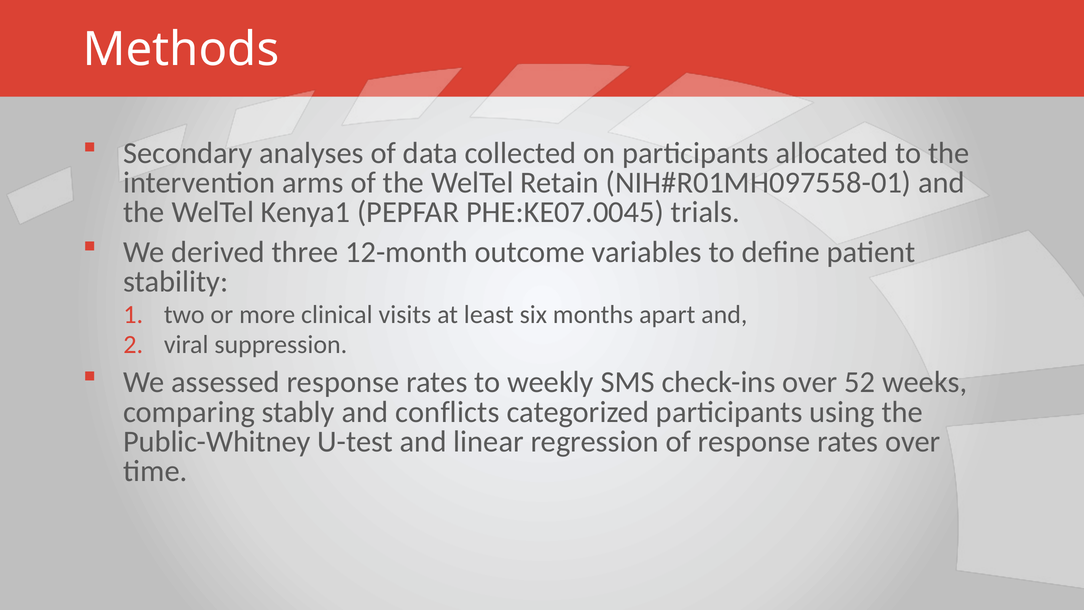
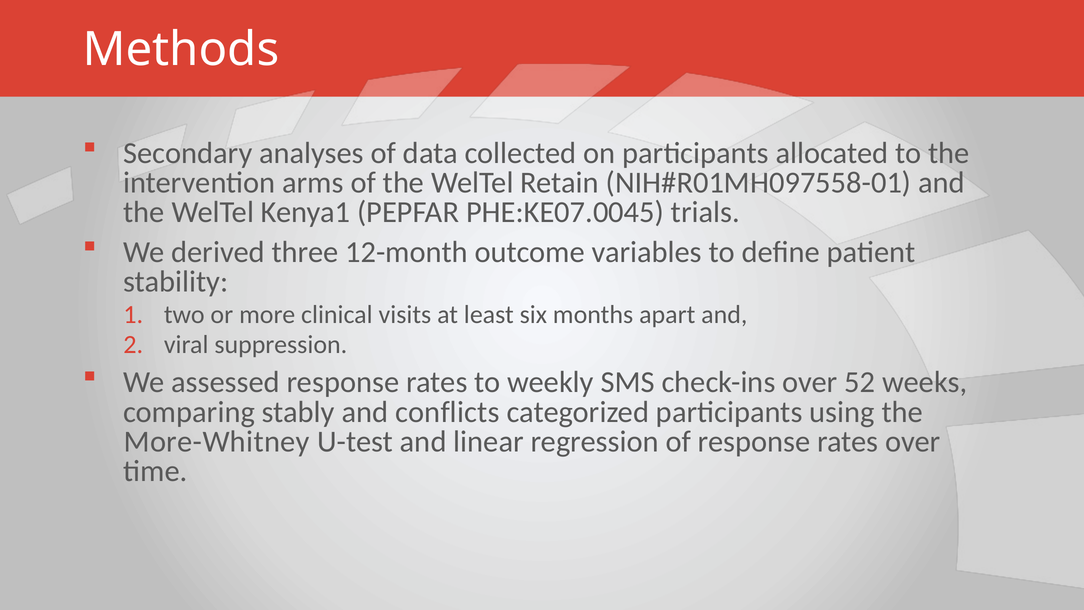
Public-Whitney: Public-Whitney -> More-Whitney
